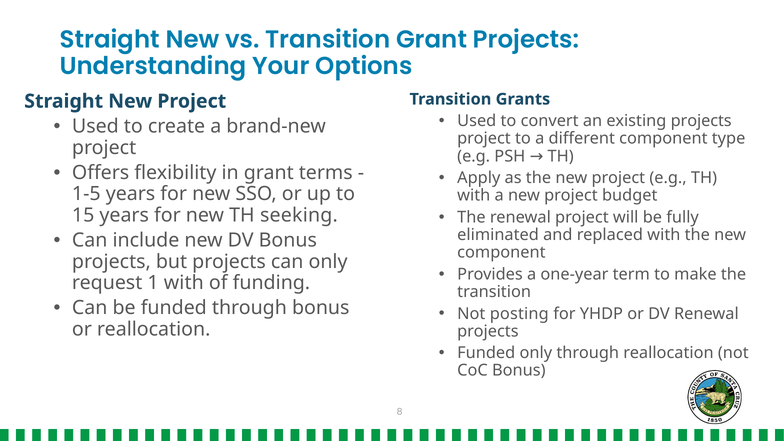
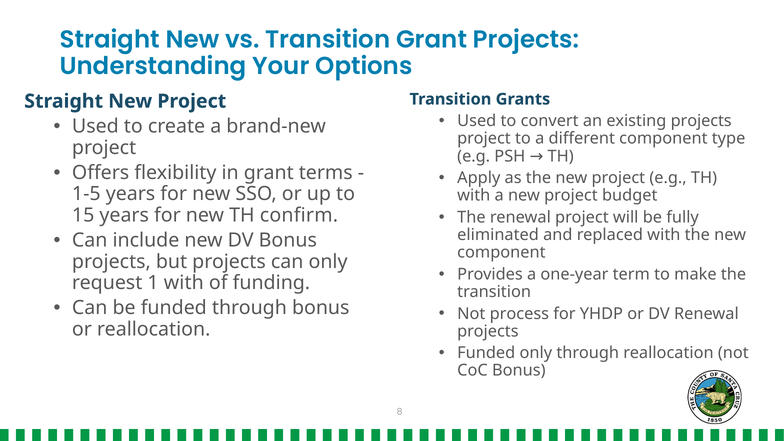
seeking: seeking -> confirm
posting: posting -> process
